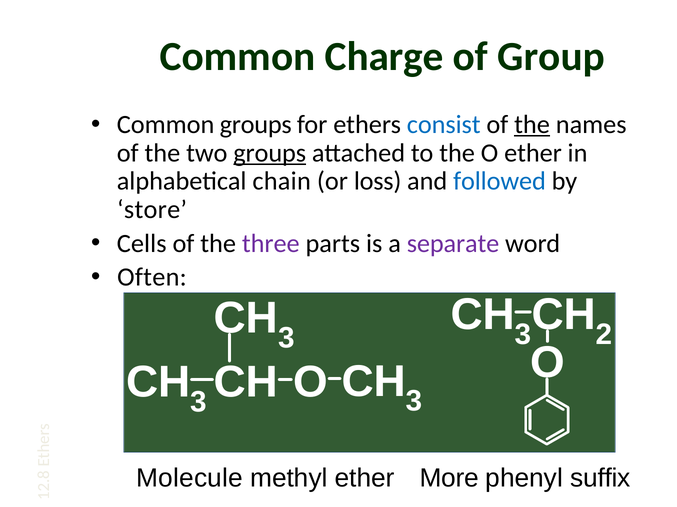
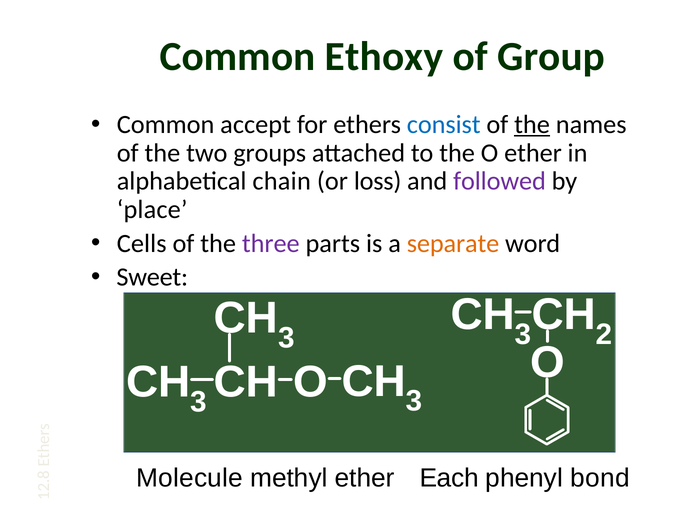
Charge: Charge -> Ethoxy
Common groups: groups -> accept
groups at (270, 153) underline: present -> none
followed colour: blue -> purple
store: store -> place
separate colour: purple -> orange
Often: Often -> Sweet
More: More -> Each
suffix: suffix -> bond
